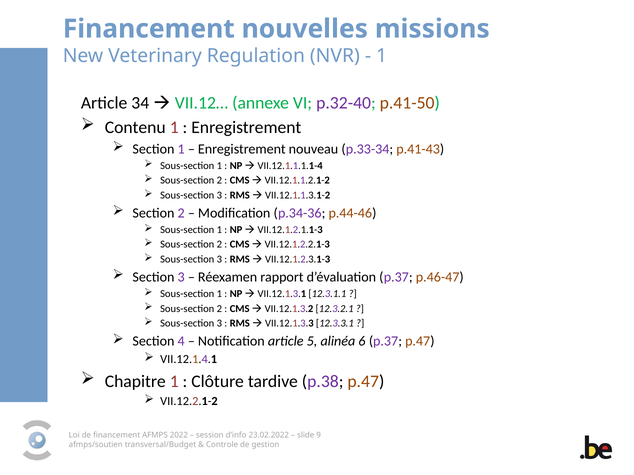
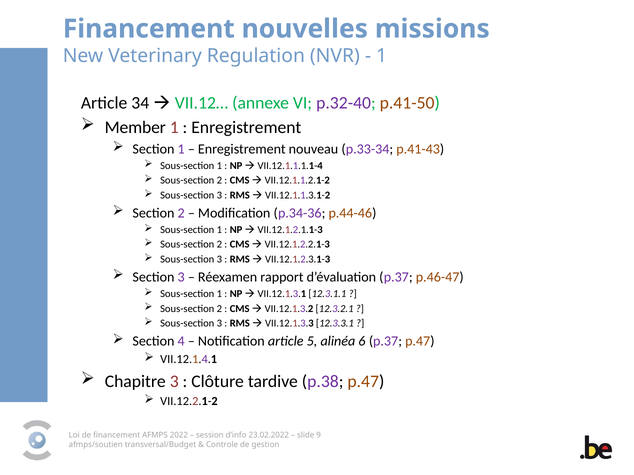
Contenu: Contenu -> Member
Chapitre 1: 1 -> 3
